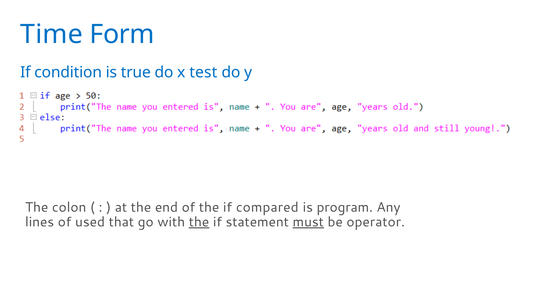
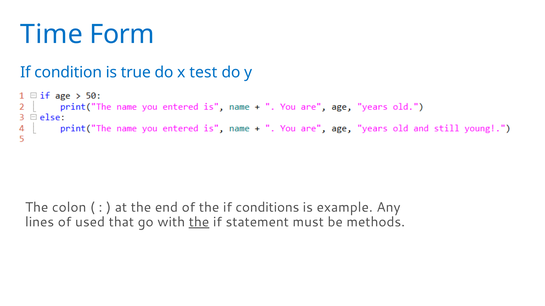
compared: compared -> conditions
program: program -> example
must underline: present -> none
operator: operator -> methods
